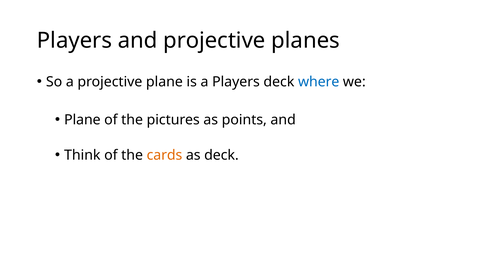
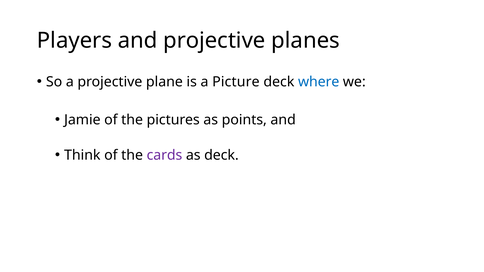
a Players: Players -> Picture
Plane at (82, 120): Plane -> Jamie
cards colour: orange -> purple
